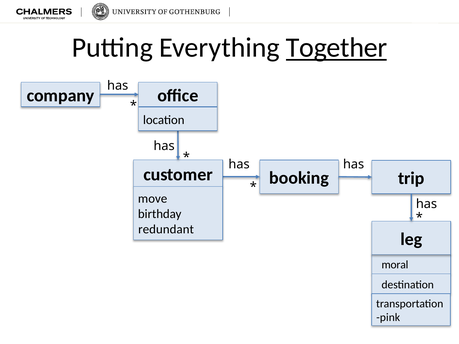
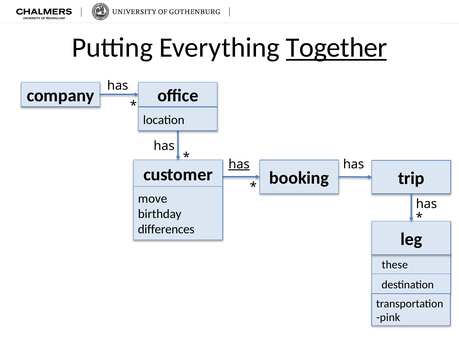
has at (239, 165) underline: none -> present
redundant: redundant -> differences
moral: moral -> these
